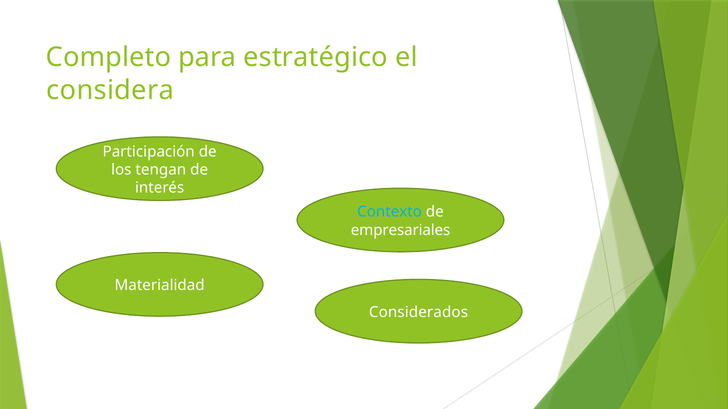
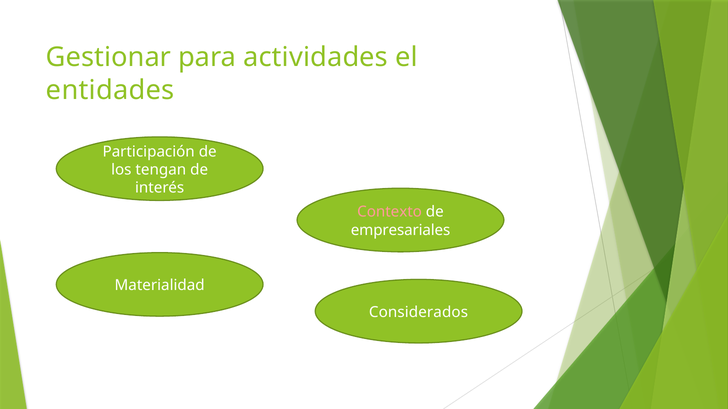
Completo: Completo -> Gestionar
estratégico: estratégico -> actividades
considera: considera -> entidades
Contexto colour: light blue -> pink
